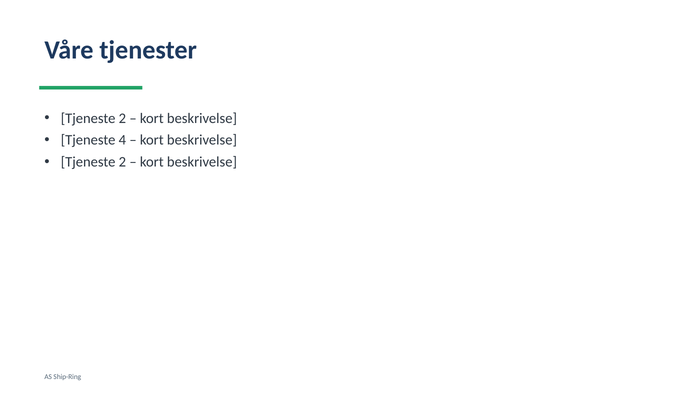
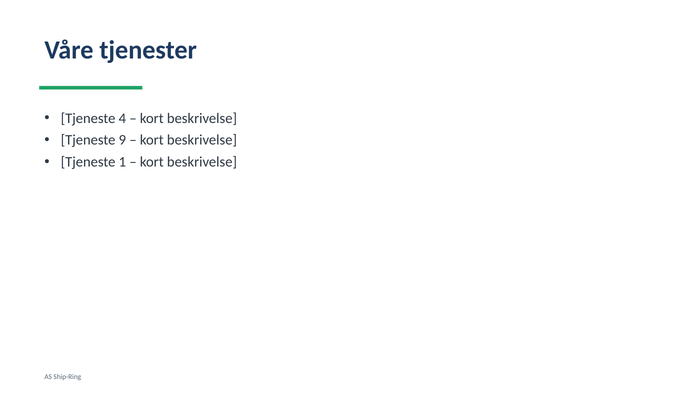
2 at (122, 118): 2 -> 4
4: 4 -> 9
2 at (122, 162): 2 -> 1
